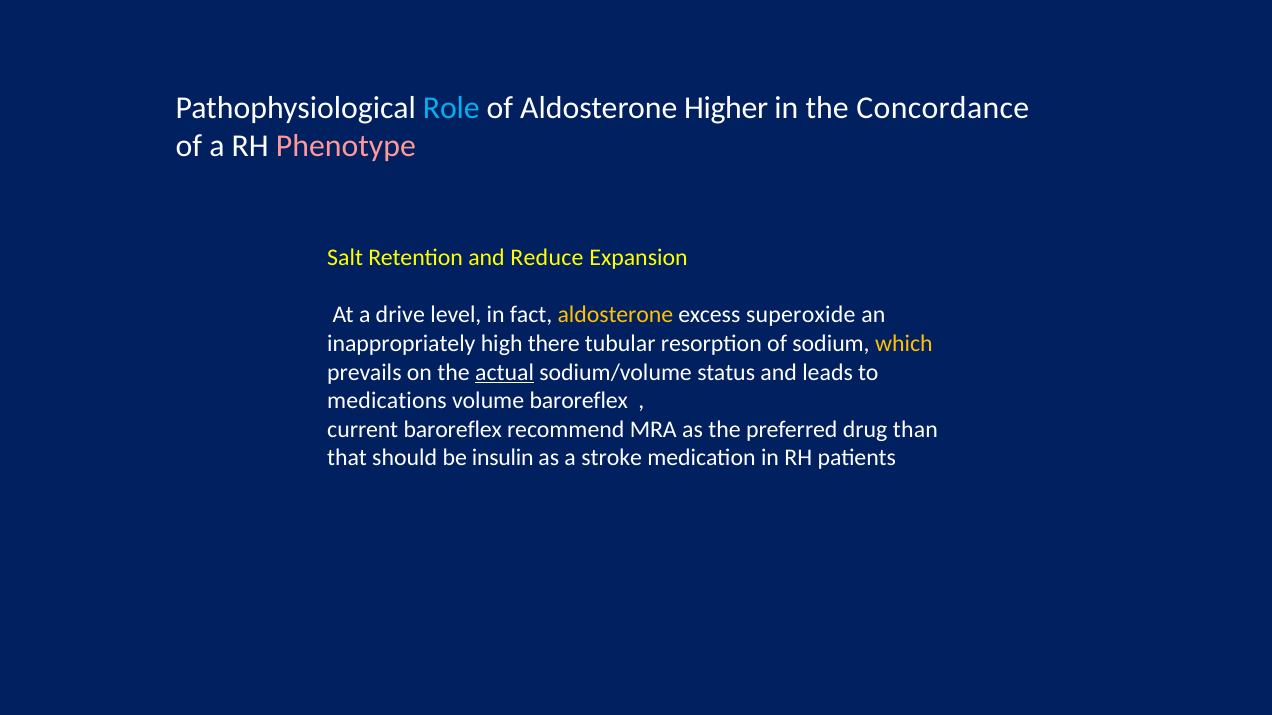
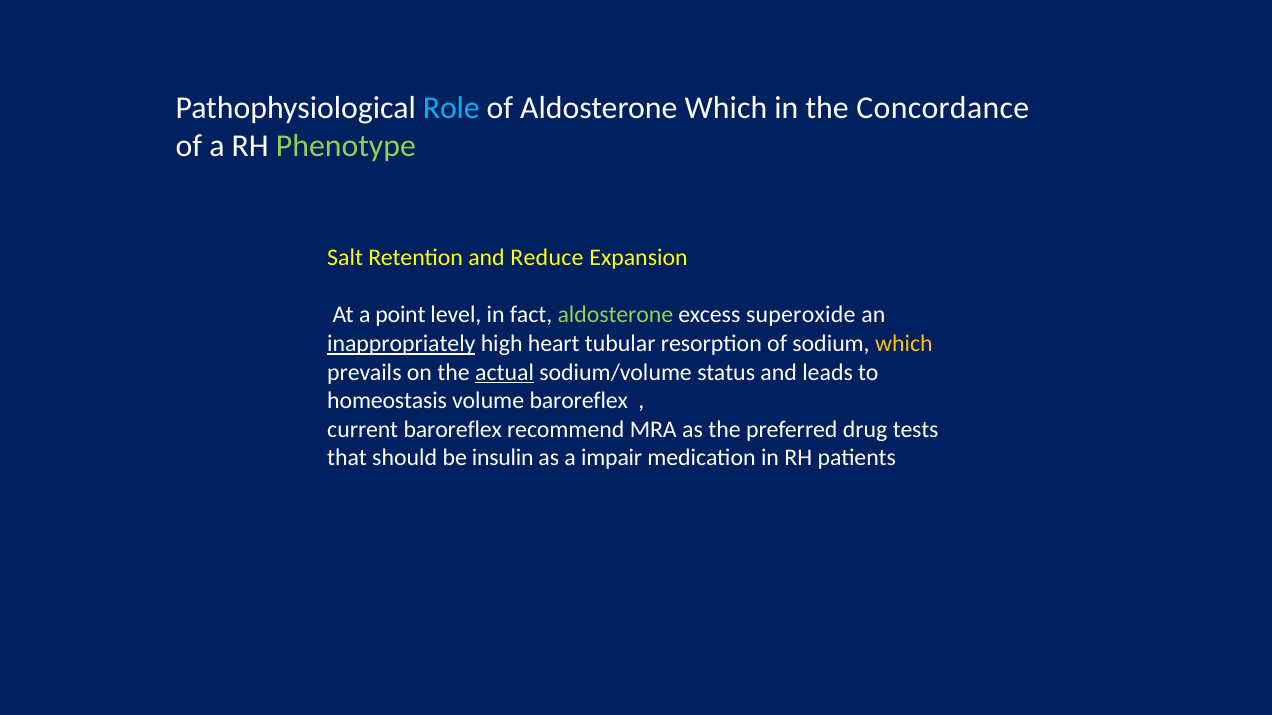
Aldosterone Higher: Higher -> Which
Phenotype colour: pink -> light green
drive: drive -> point
aldosterone at (615, 315) colour: yellow -> light green
inappropriately underline: none -> present
there: there -> heart
medications: medications -> homeostasis
than: than -> tests
stroke: stroke -> impair
